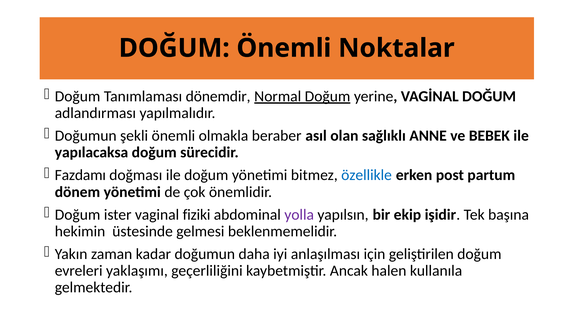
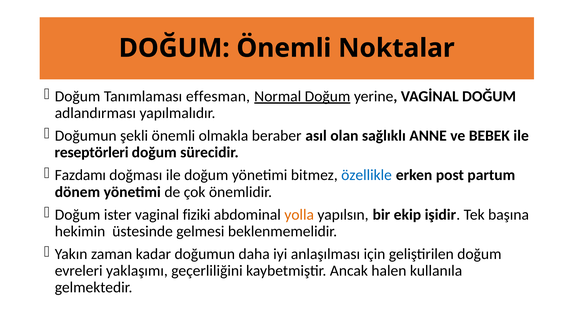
dönemdir: dönemdir -> effesman
yapılacaksa: yapılacaksa -> reseptörleri
yolla colour: purple -> orange
